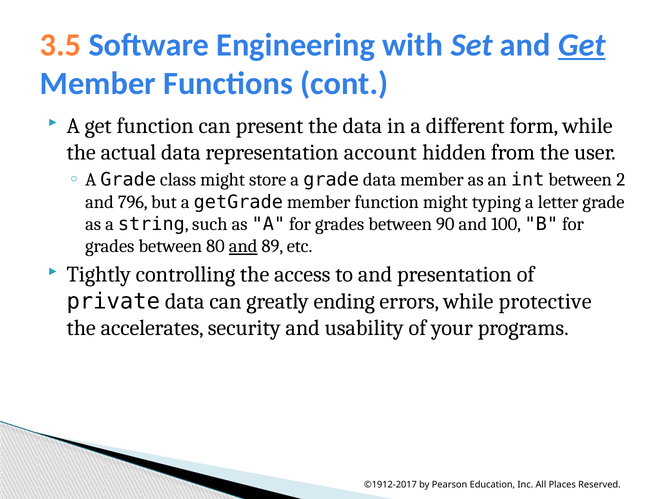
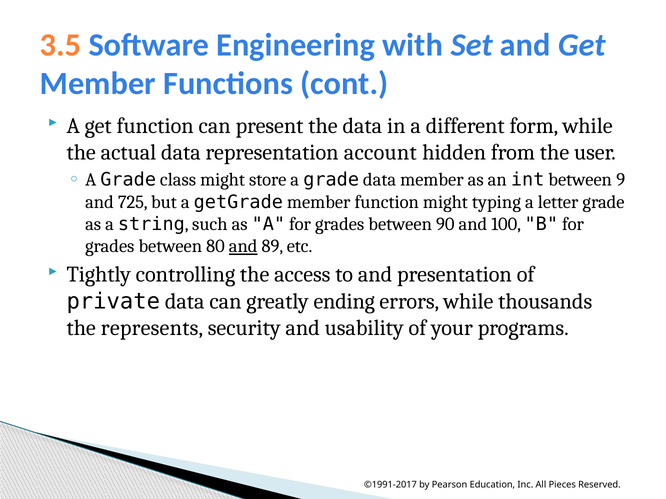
Get at (582, 45) underline: present -> none
2: 2 -> 9
796: 796 -> 725
protective: protective -> thousands
accelerates: accelerates -> represents
©1912-2017: ©1912-2017 -> ©1991-2017
Places: Places -> Pieces
